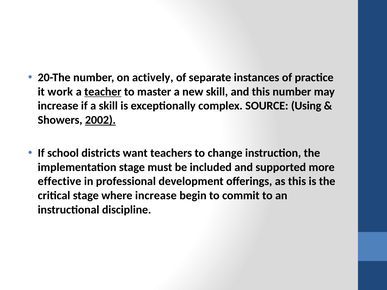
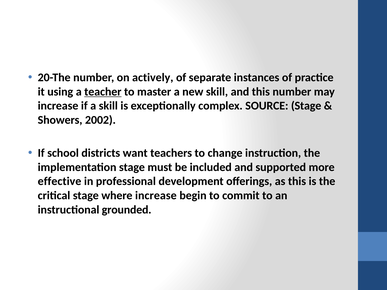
work: work -> using
SOURCE Using: Using -> Stage
2002 underline: present -> none
discipline: discipline -> grounded
